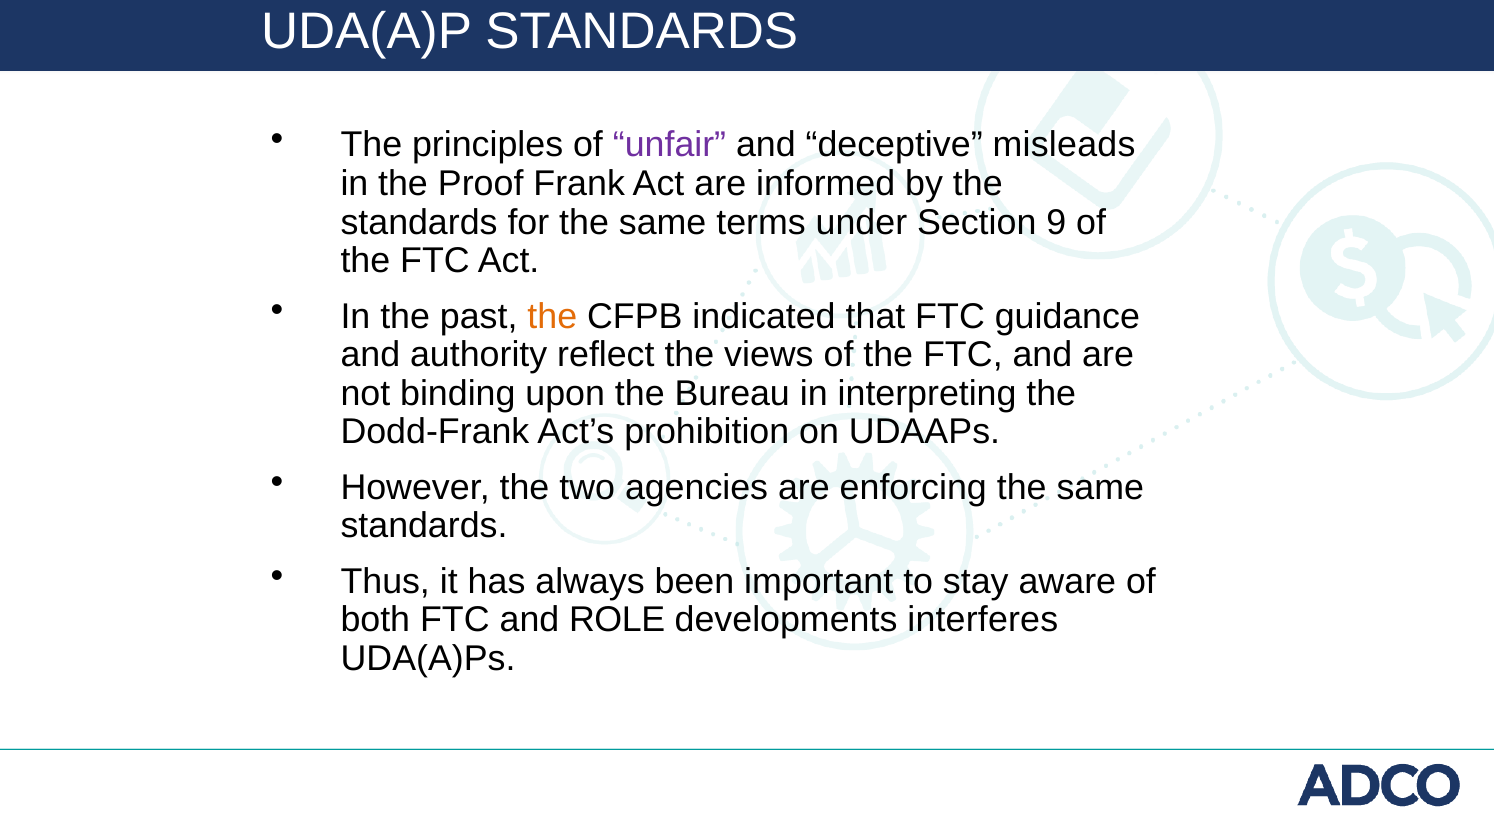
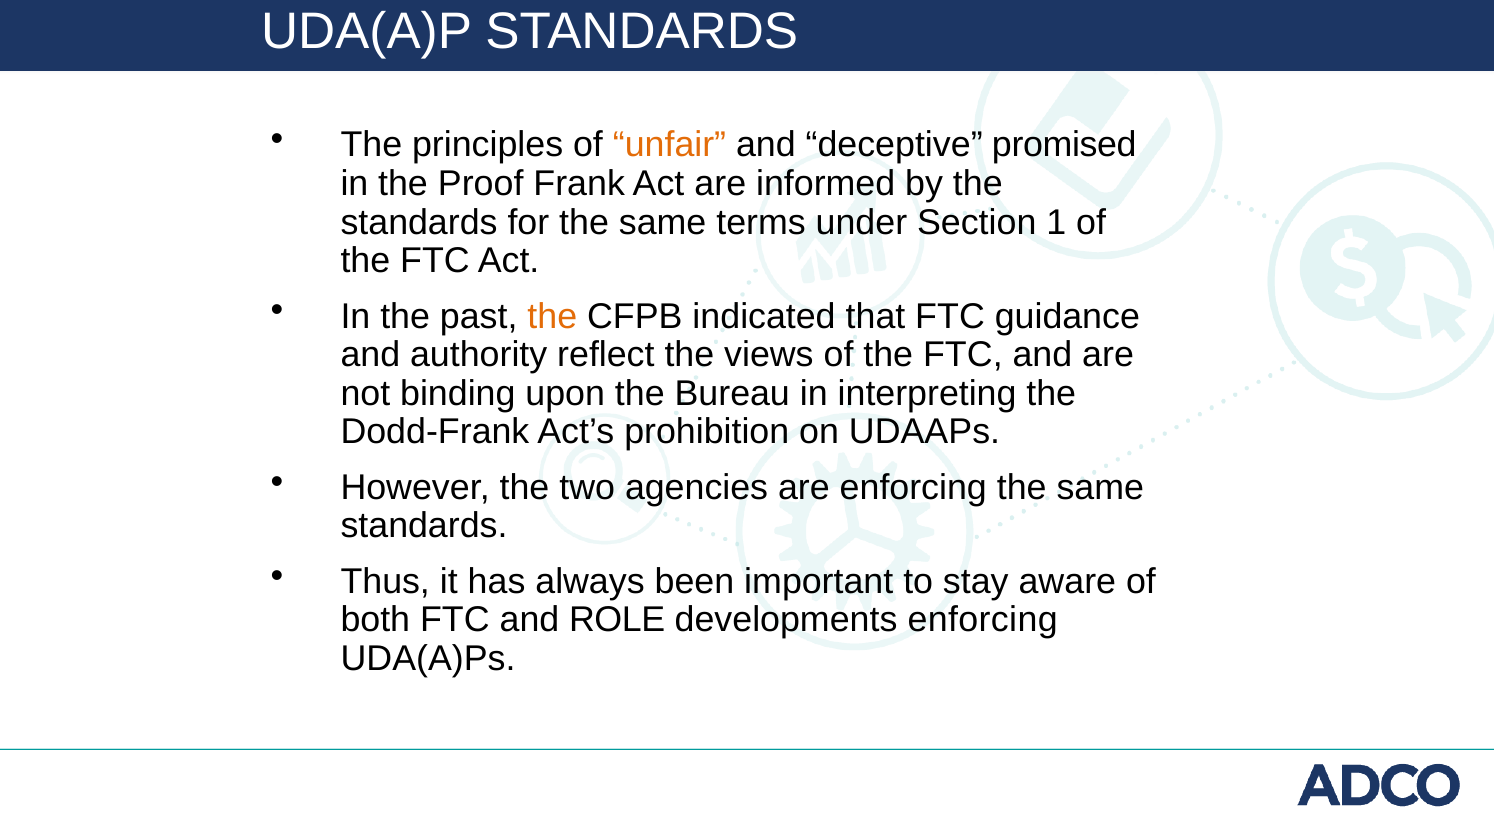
unfair colour: purple -> orange
misleads: misleads -> promised
9: 9 -> 1
developments interferes: interferes -> enforcing
